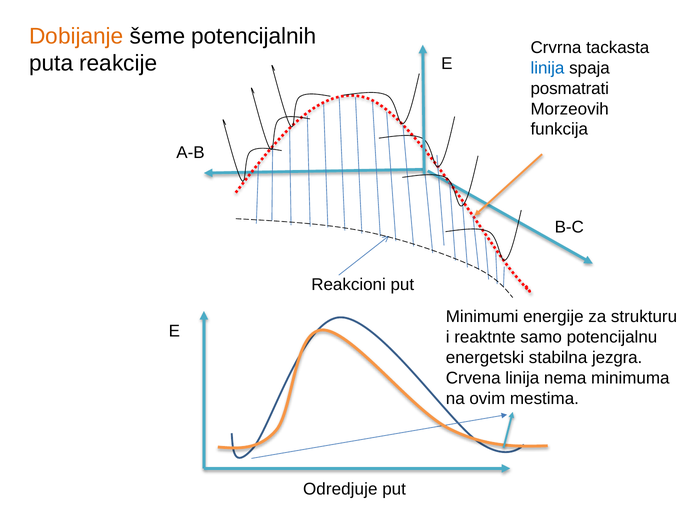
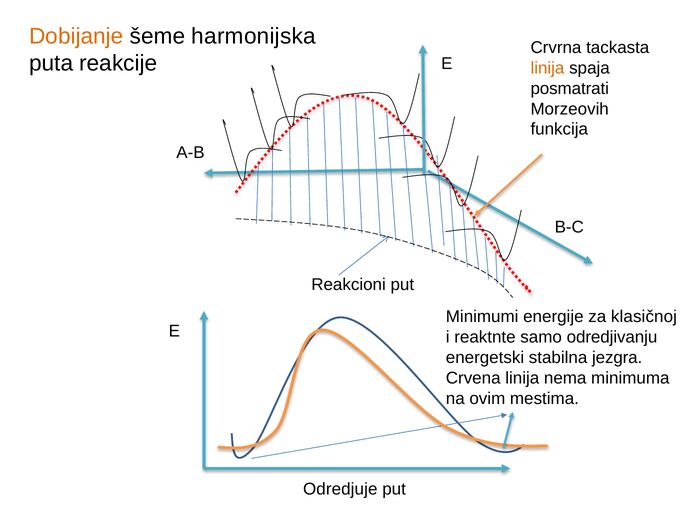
potencijalnih: potencijalnih -> harmonijska
linija at (547, 68) colour: blue -> orange
strukturu: strukturu -> klasičnoj
potencijalnu: potencijalnu -> odredjivanju
